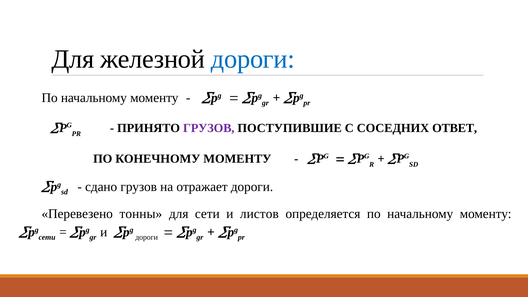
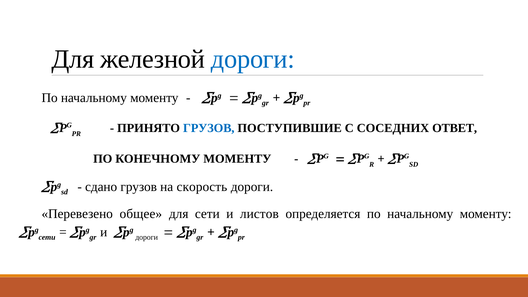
ГРУЗОВ at (209, 128) colour: purple -> blue
отражает: отражает -> скорость
тонны: тонны -> общее
